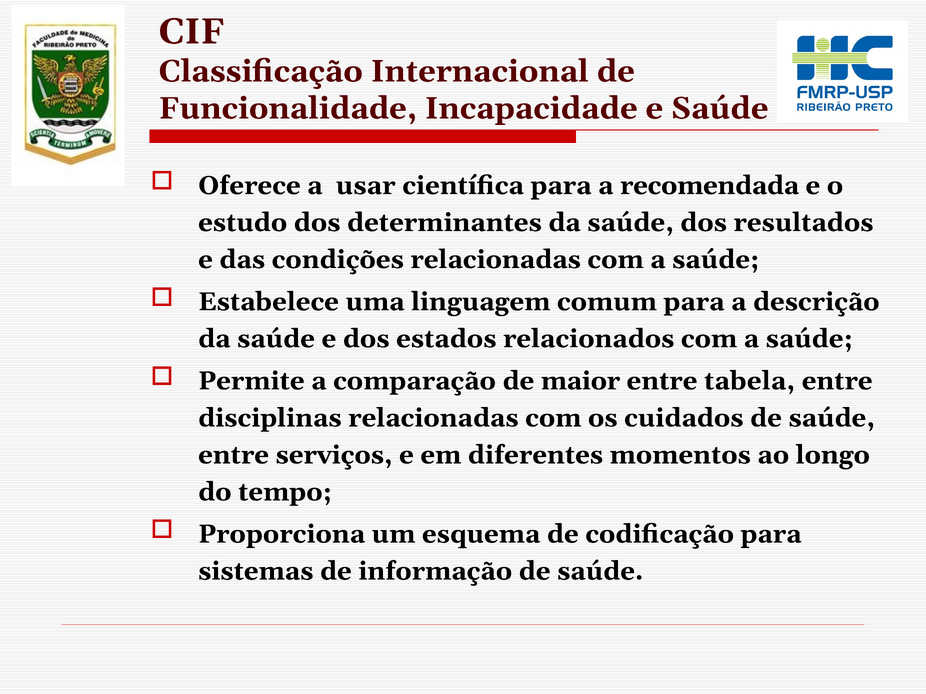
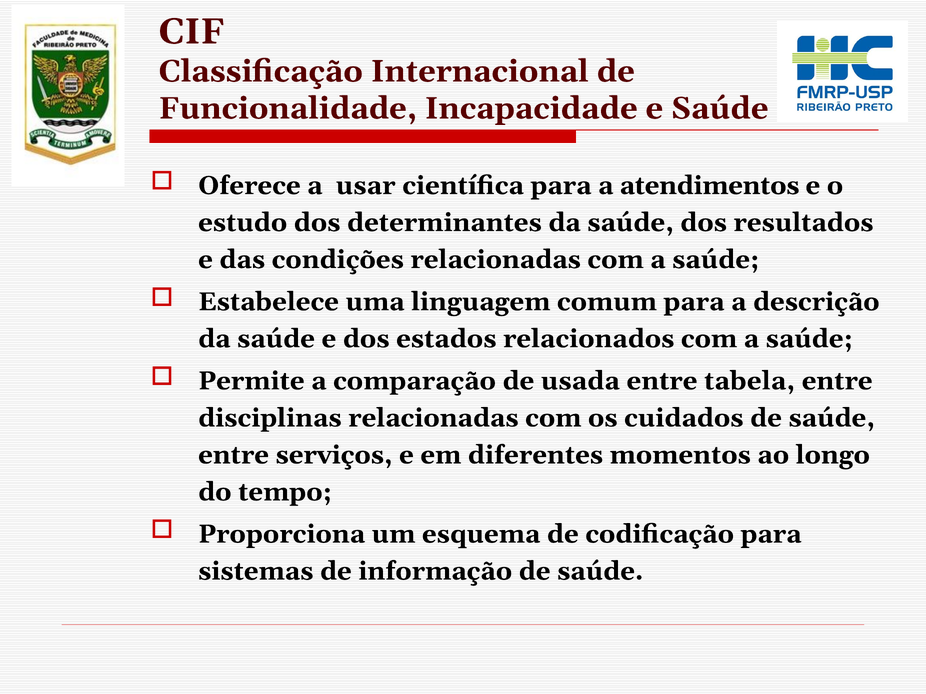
recomendada: recomendada -> atendimentos
maior: maior -> usada
